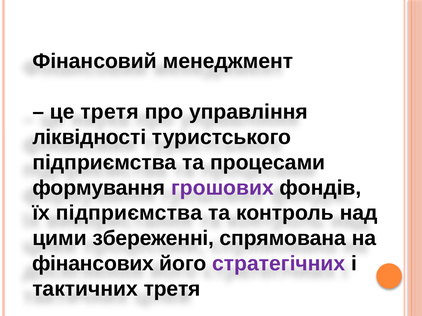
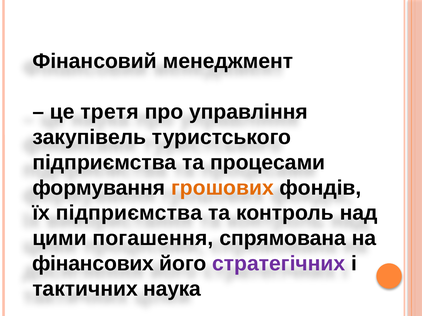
ліквідності: ліквідності -> закупівель
грошових colour: purple -> orange
збереженні: збереженні -> погашення
тактичних третя: третя -> наука
